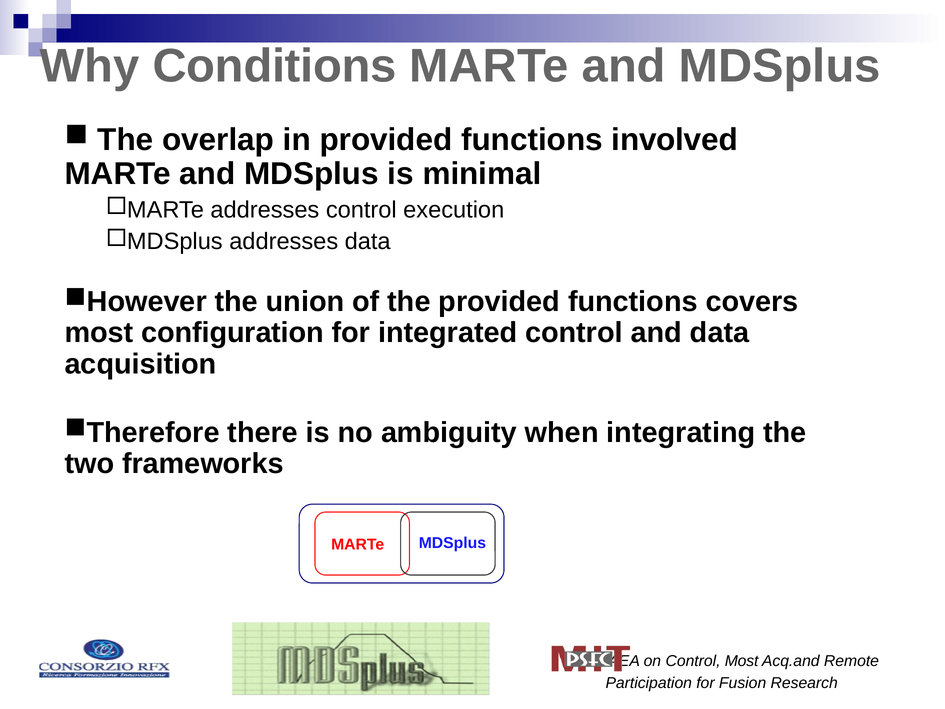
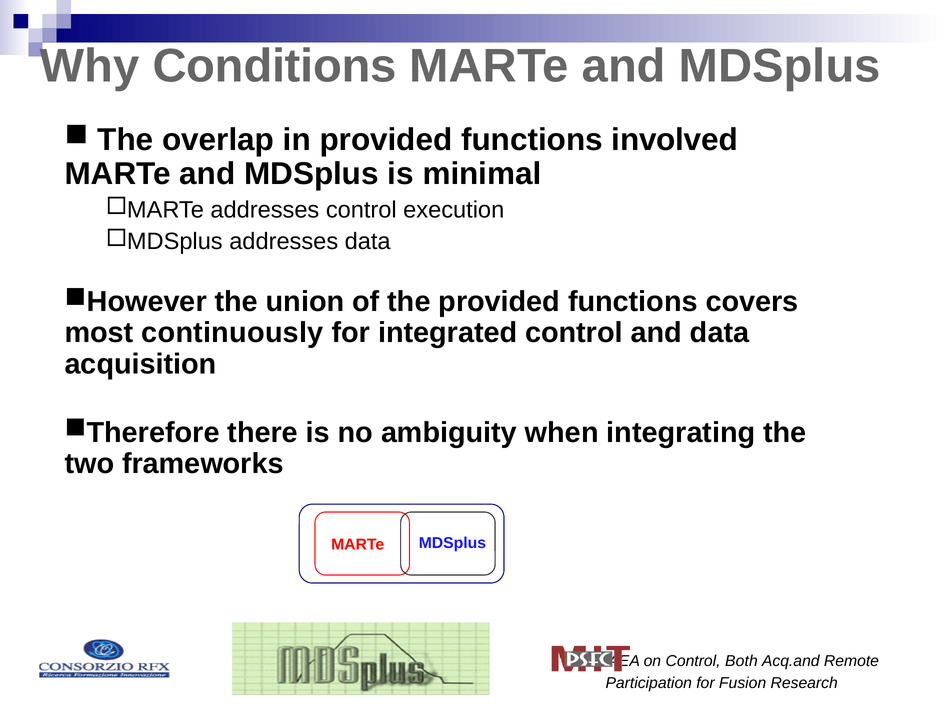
configuration: configuration -> continuously
Control Most: Most -> Both
